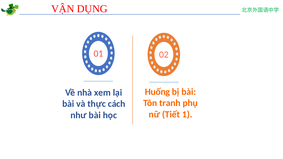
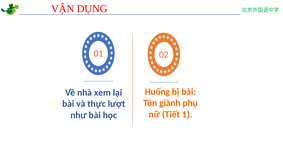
tranh: tranh -> giành
cách: cách -> lượt
